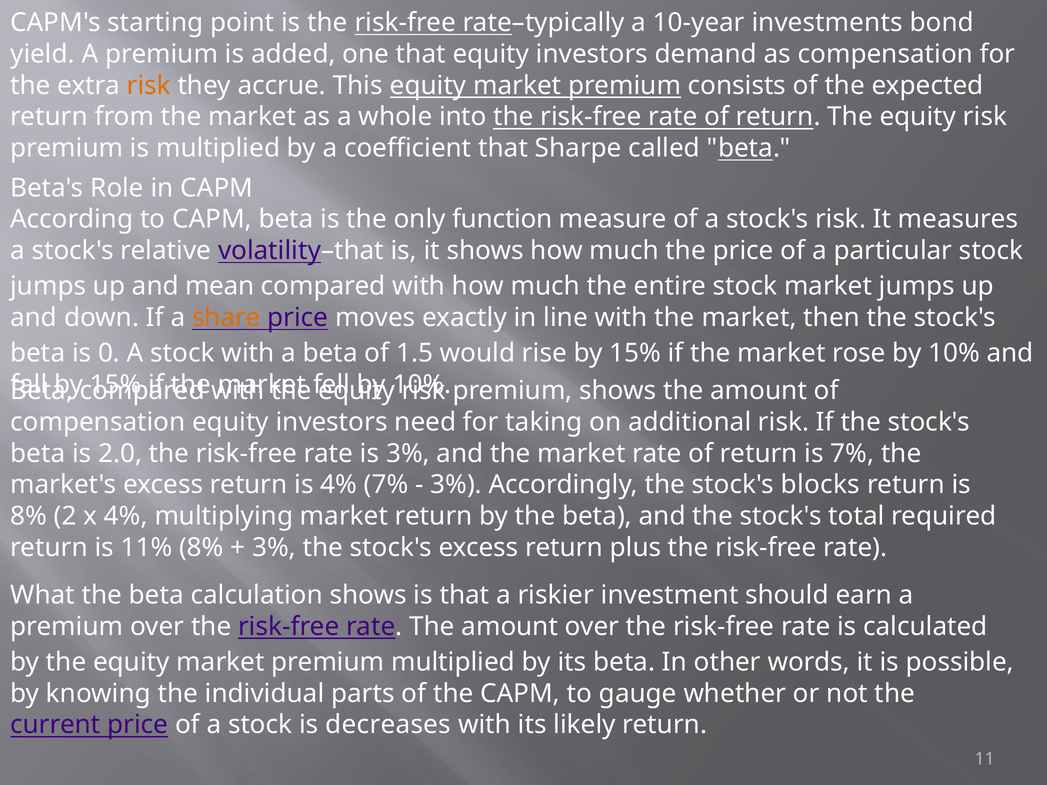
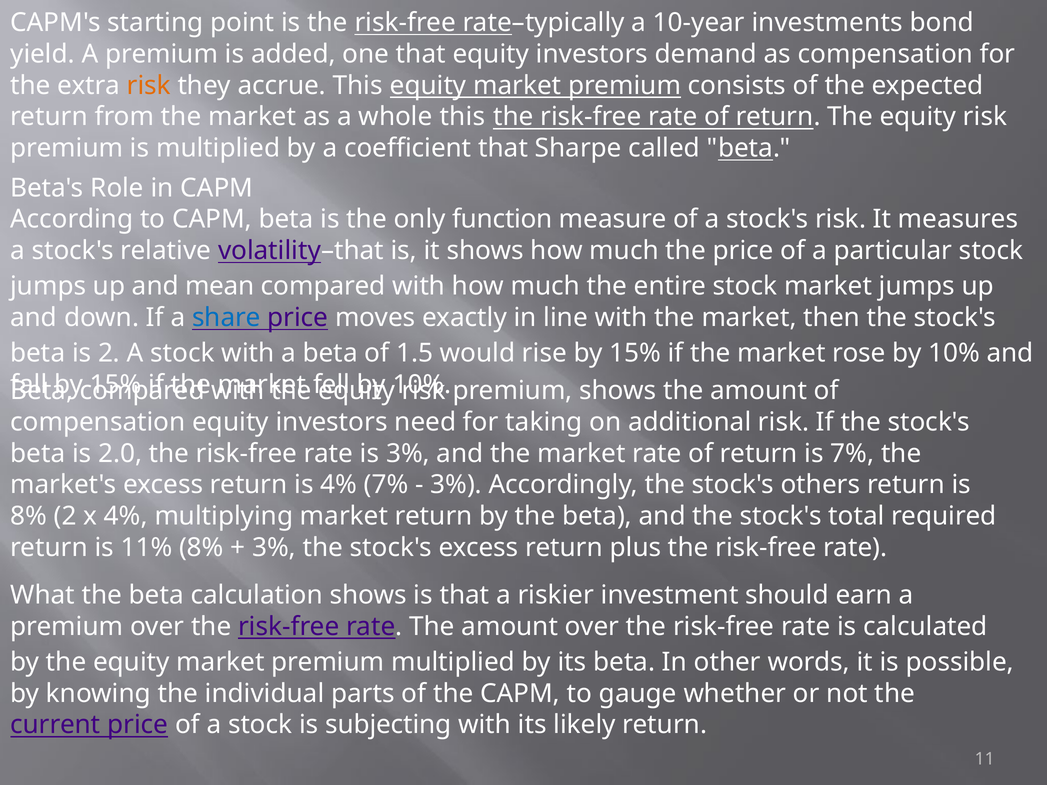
whole into: into -> this
share colour: orange -> blue
is 0: 0 -> 2
blocks: blocks -> others
decreases: decreases -> subjecting
